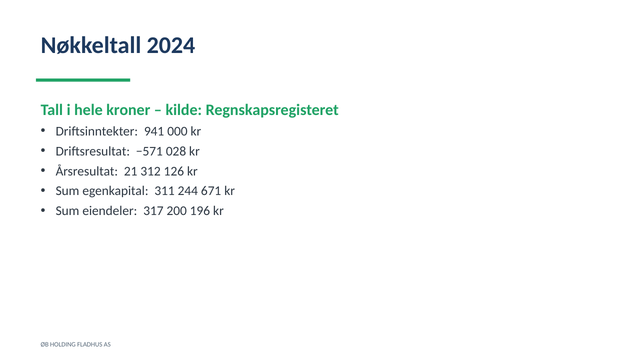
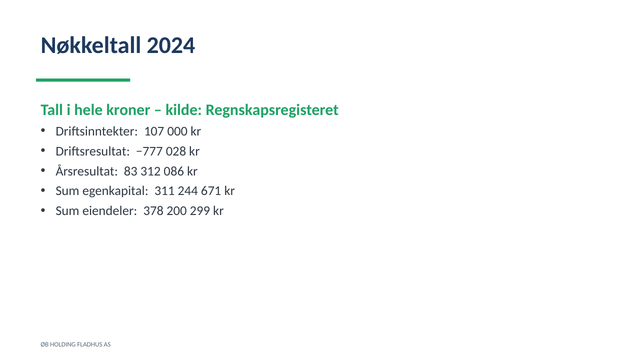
941: 941 -> 107
−571: −571 -> −777
21: 21 -> 83
126: 126 -> 086
317: 317 -> 378
196: 196 -> 299
